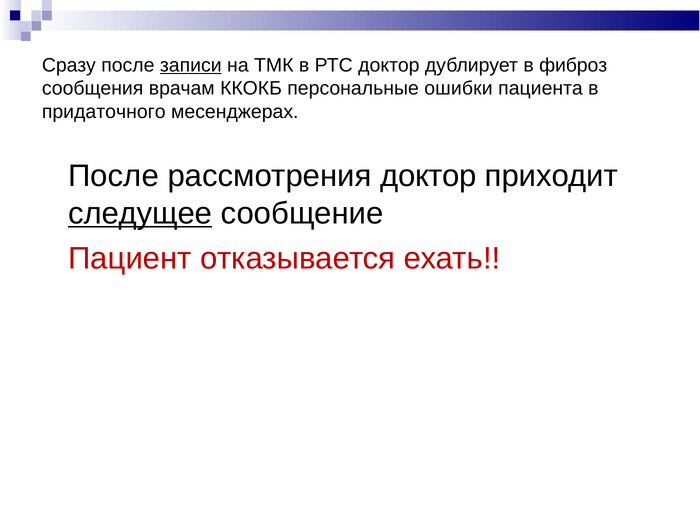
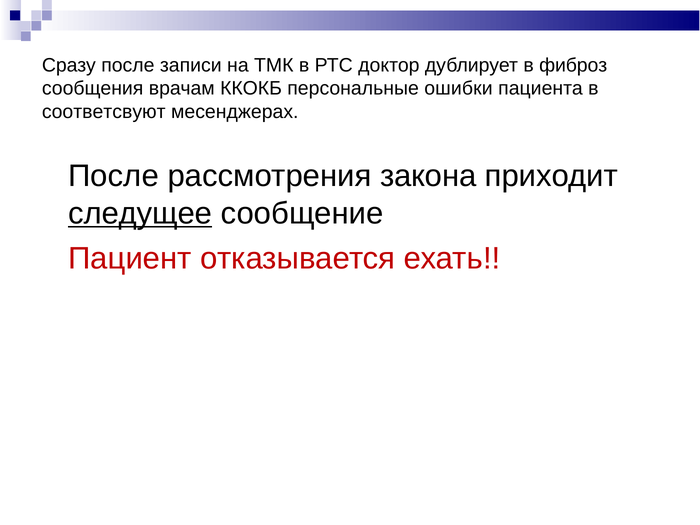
записи underline: present -> none
придаточного: придаточного -> соответсвуют
рассмотрения доктор: доктор -> закона
